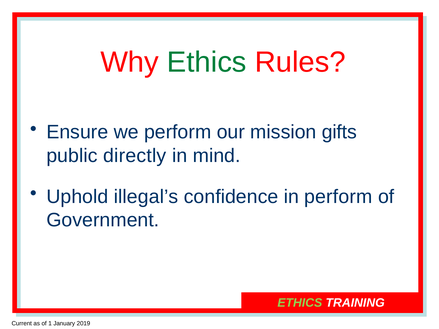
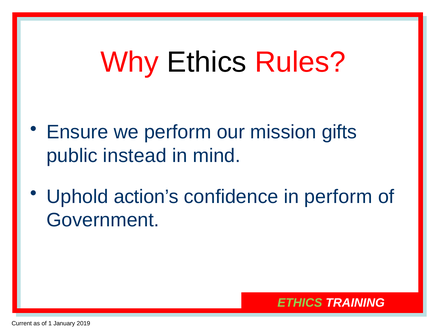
Ethics at (207, 62) colour: green -> black
directly: directly -> instead
illegal’s: illegal’s -> action’s
